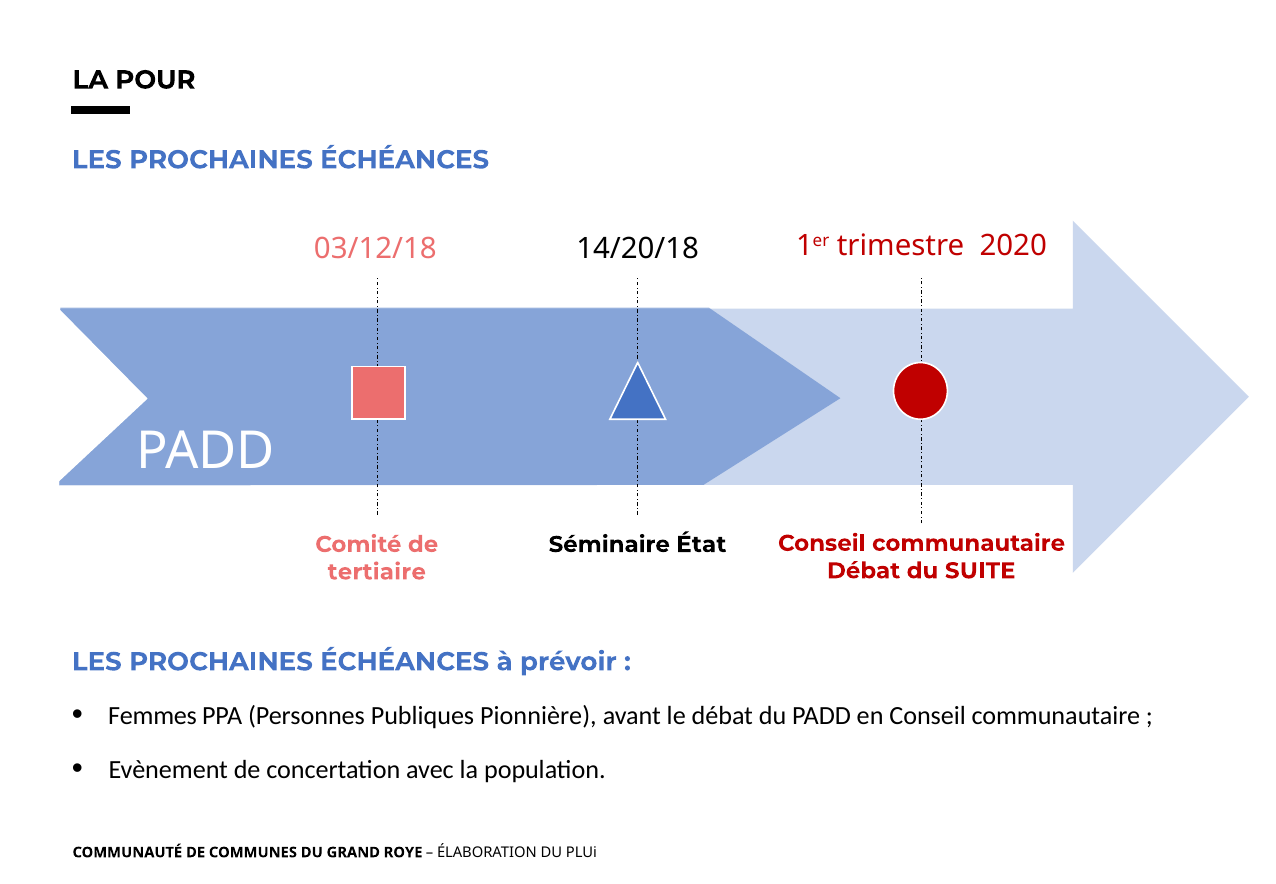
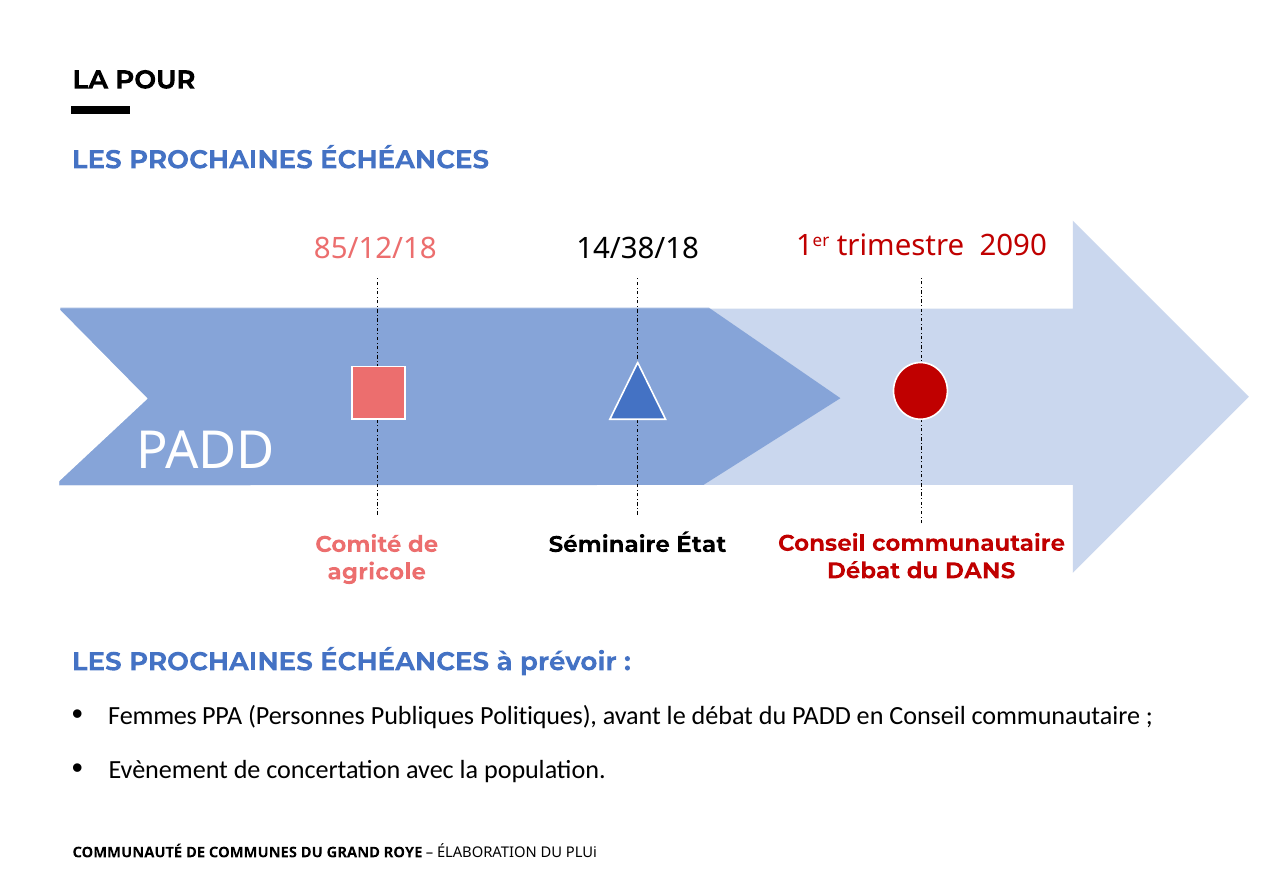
2020: 2020 -> 2090
03/12/18: 03/12/18 -> 85/12/18
14/20/18: 14/20/18 -> 14/38/18
SUITE: SUITE -> DANS
tertiaire: tertiaire -> agricole
Pionnière: Pionnière -> Politiques
